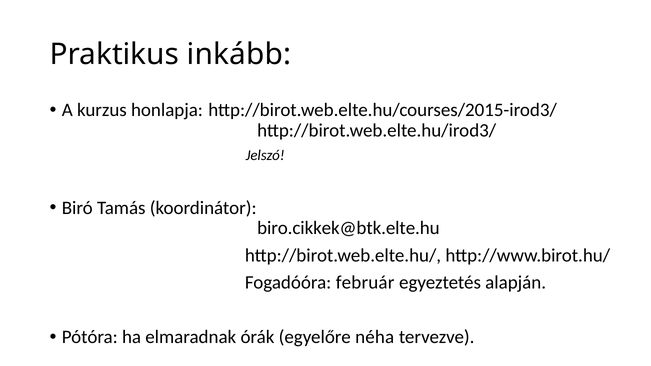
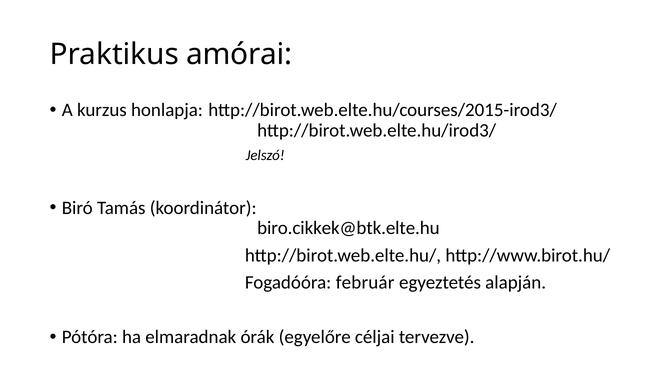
inkább: inkább -> amórai
néha: néha -> céljai
